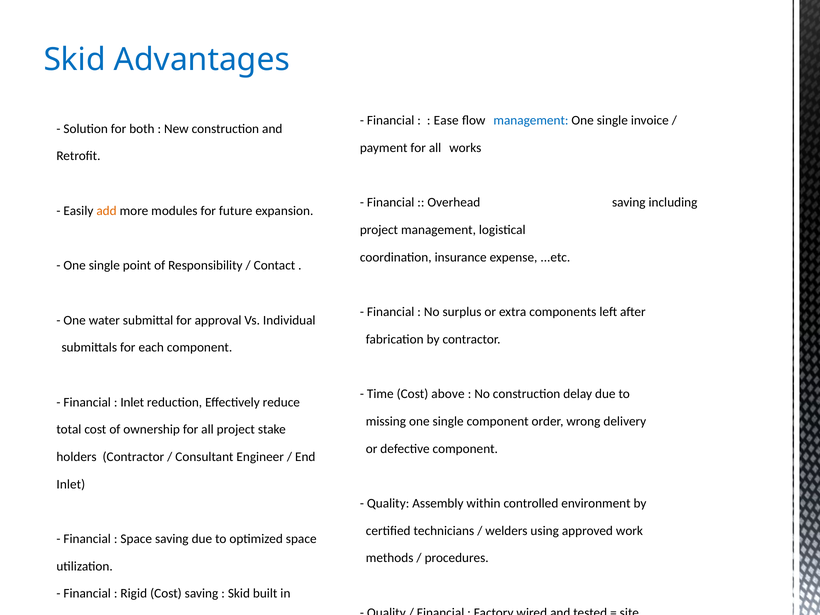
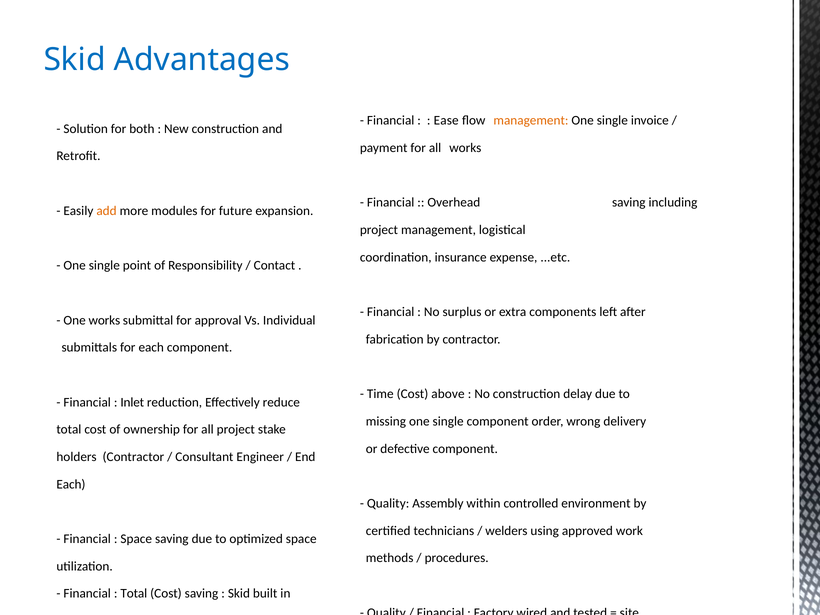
management at (531, 121) colour: blue -> orange
One water: water -> works
Inlet at (71, 484): Inlet -> Each
Rigid at (134, 594): Rigid -> Total
